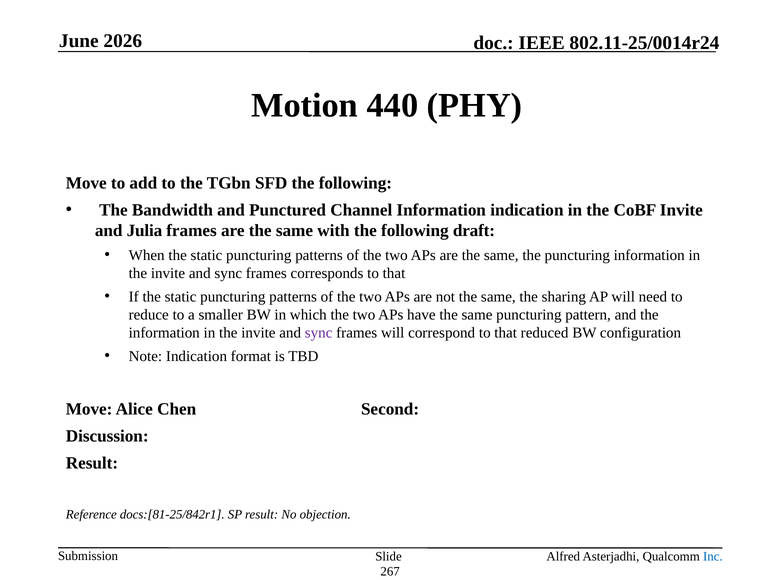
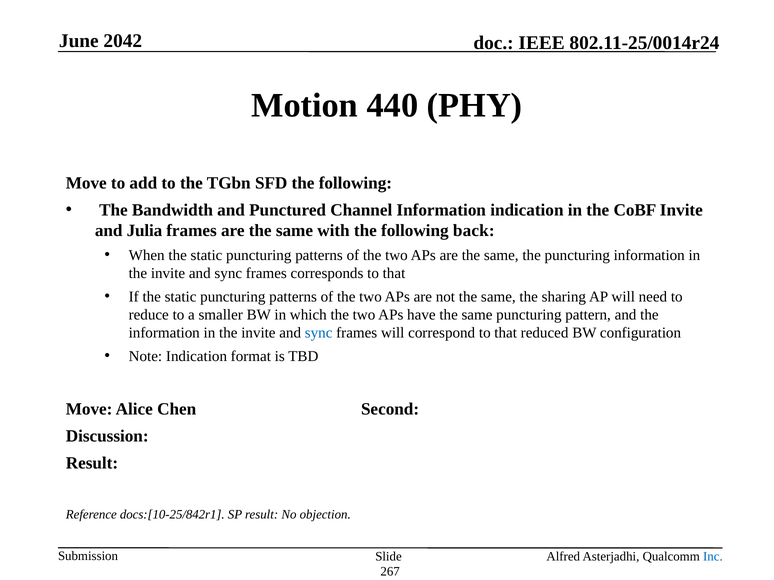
2026: 2026 -> 2042
draft: draft -> back
sync at (319, 333) colour: purple -> blue
docs:[81-25/842r1: docs:[81-25/842r1 -> docs:[10-25/842r1
